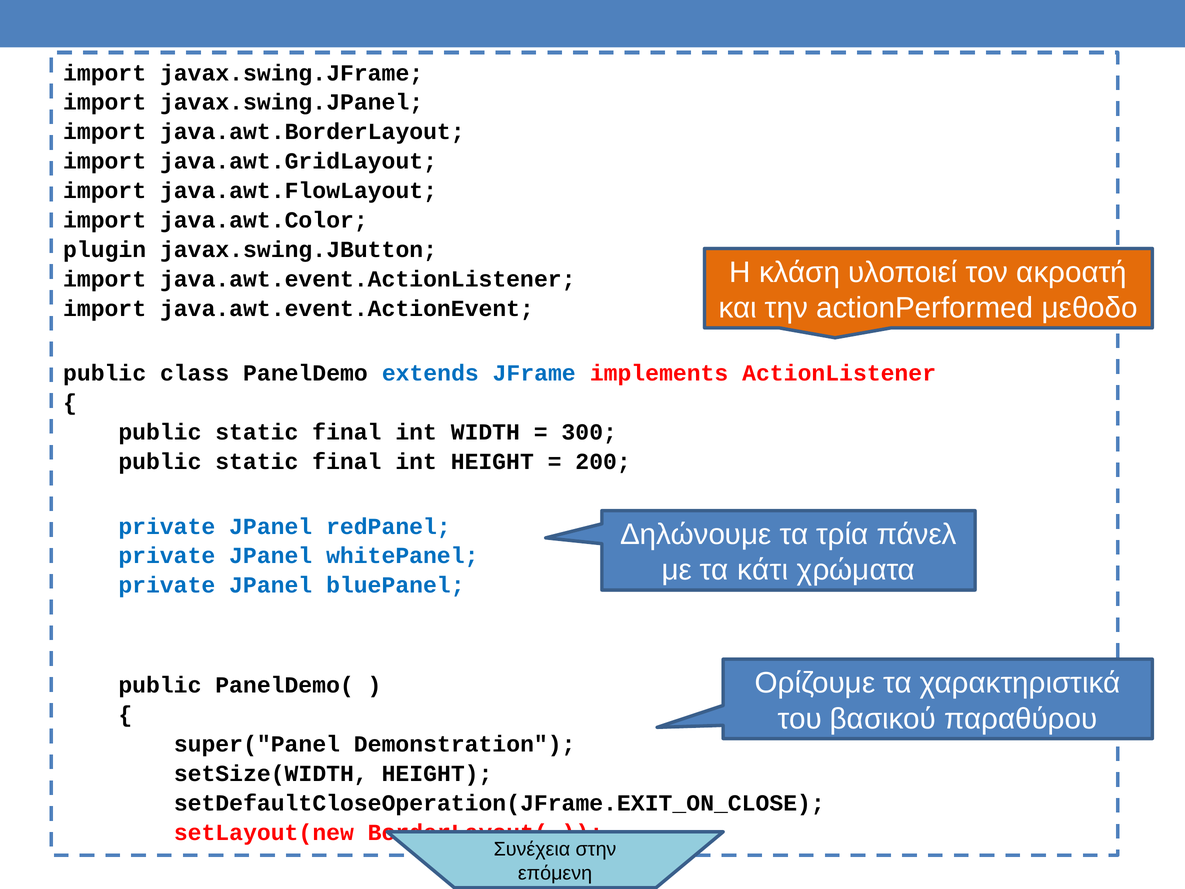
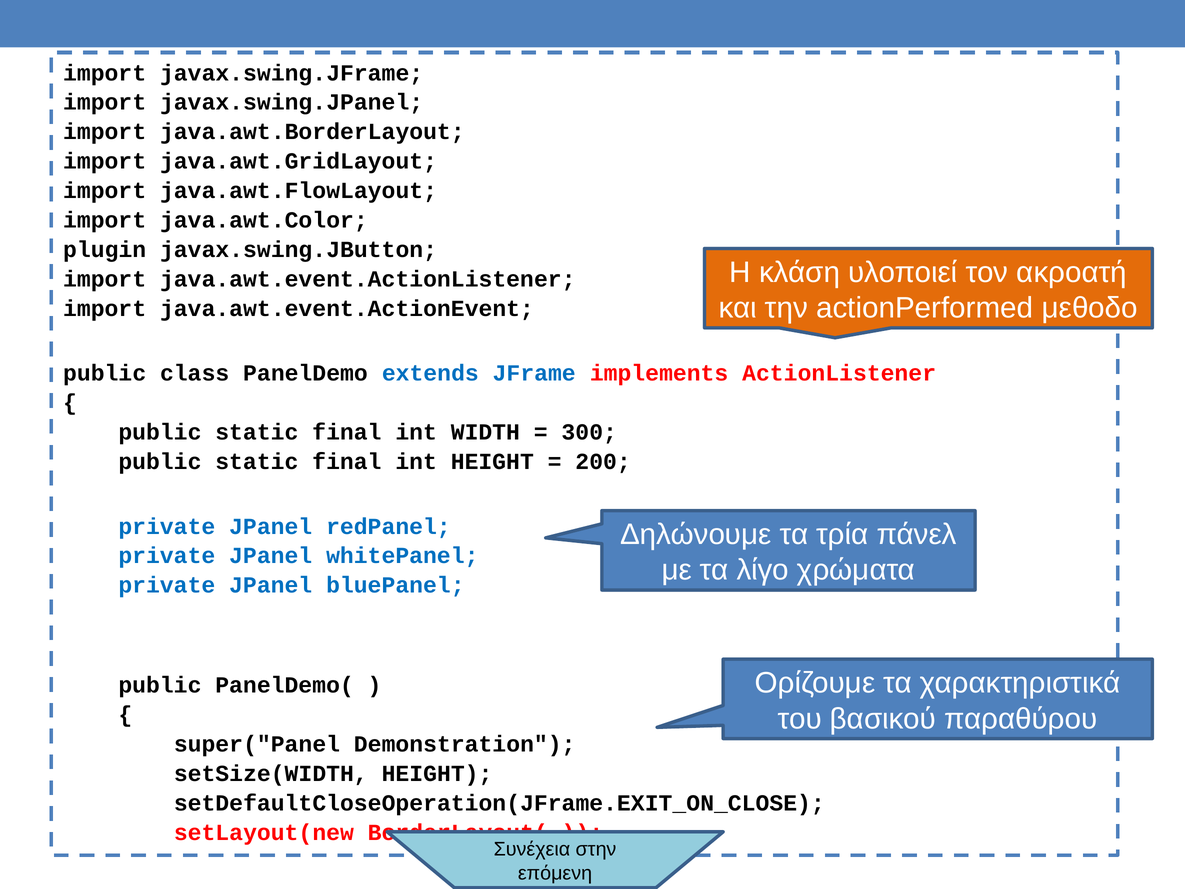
κάτι: κάτι -> λίγο
